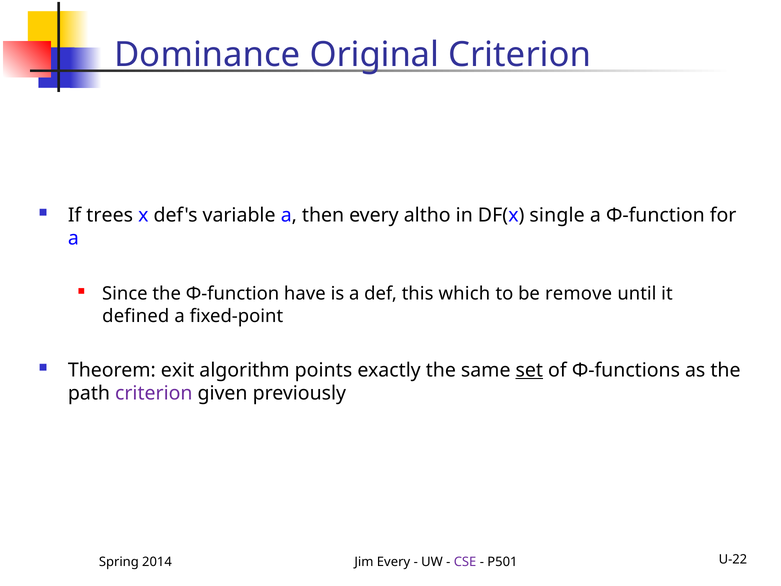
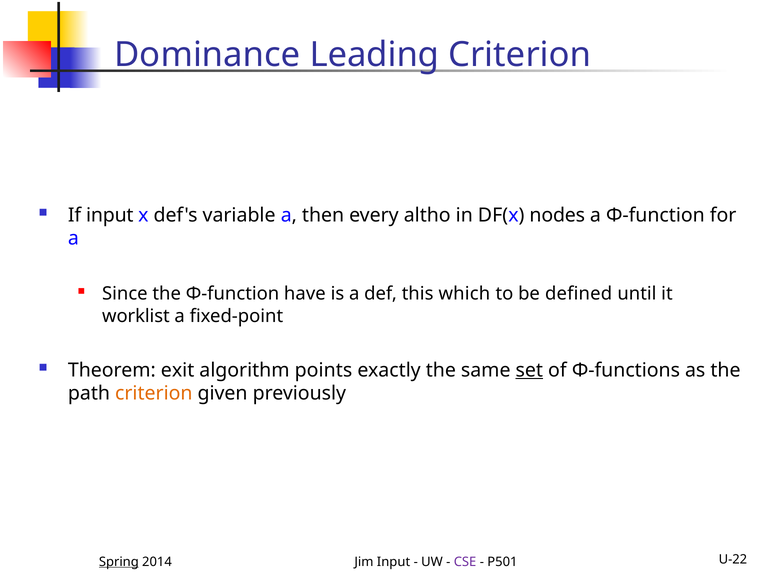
Original: Original -> Leading
If trees: trees -> input
single: single -> nodes
remove: remove -> defined
defined: defined -> worklist
criterion at (154, 393) colour: purple -> orange
Spring underline: none -> present
Jim Every: Every -> Input
